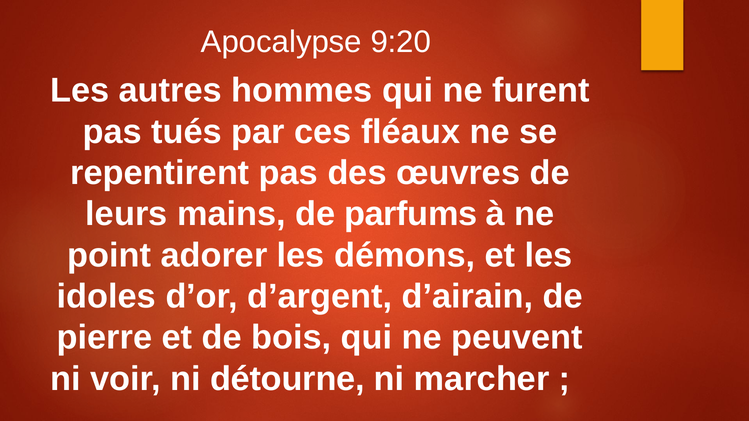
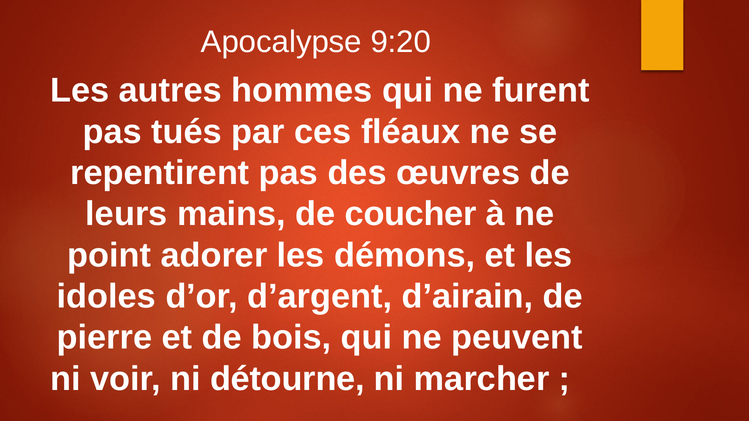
parfums: parfums -> coucher
